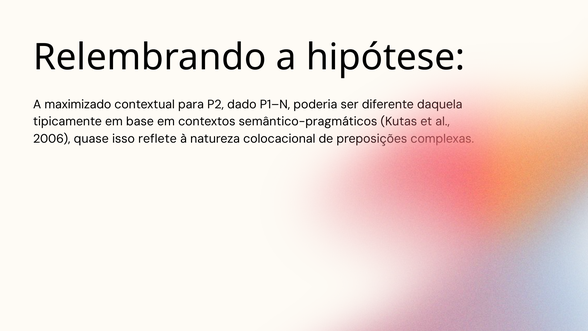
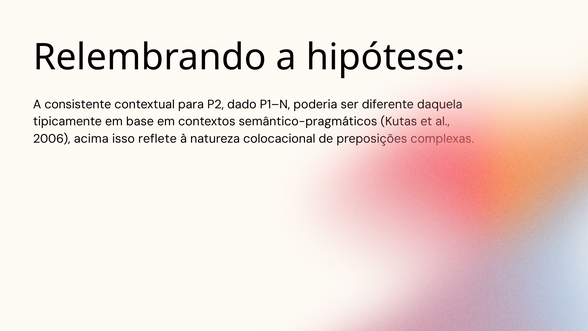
maximizado: maximizado -> consistente
quase: quase -> acima
